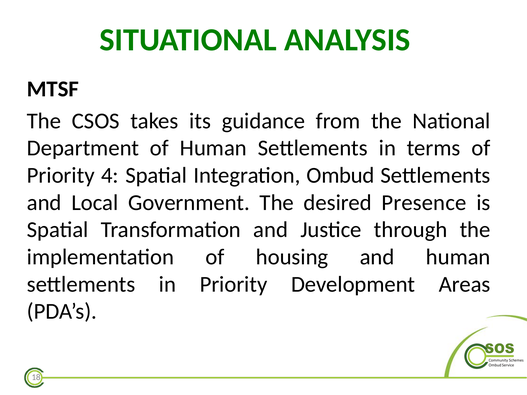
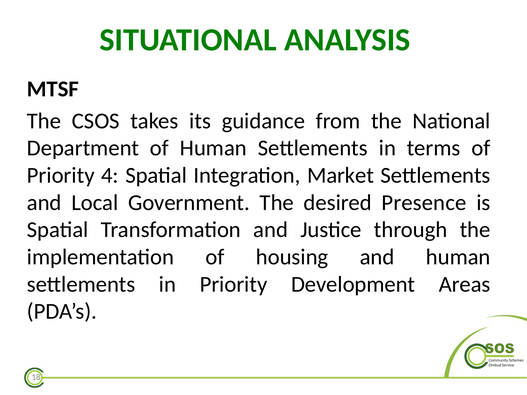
Ombud: Ombud -> Market
